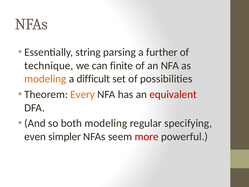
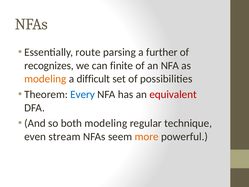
string: string -> route
technique: technique -> recognizes
Every colour: orange -> blue
specifying: specifying -> technique
simpler: simpler -> stream
more colour: red -> orange
